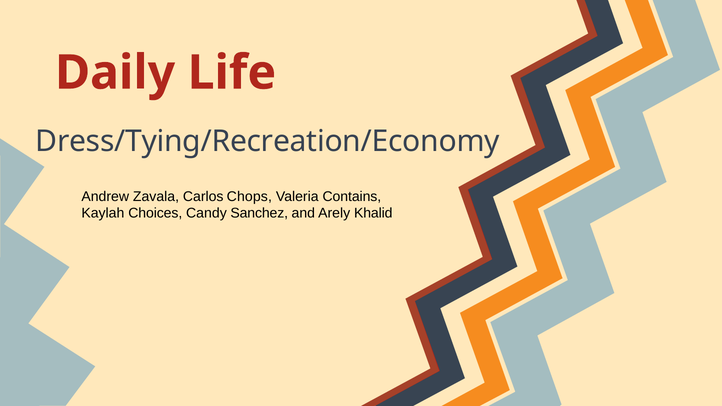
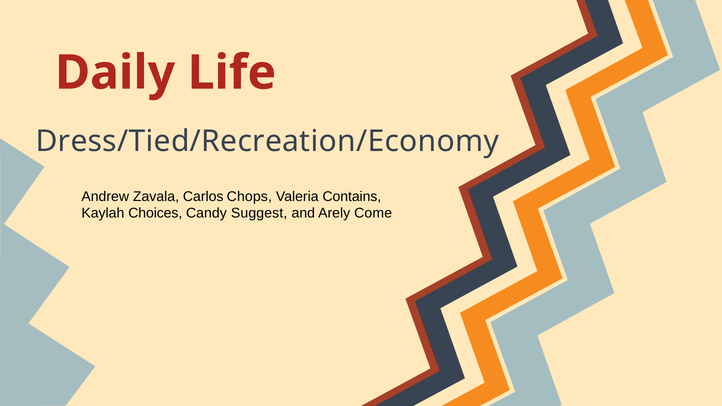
Dress/Tying/Recreation/Economy: Dress/Tying/Recreation/Economy -> Dress/Tied/Recreation/Economy
Sanchez: Sanchez -> Suggest
Khalid: Khalid -> Come
